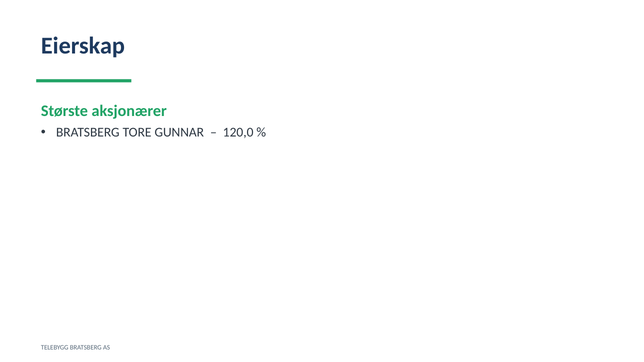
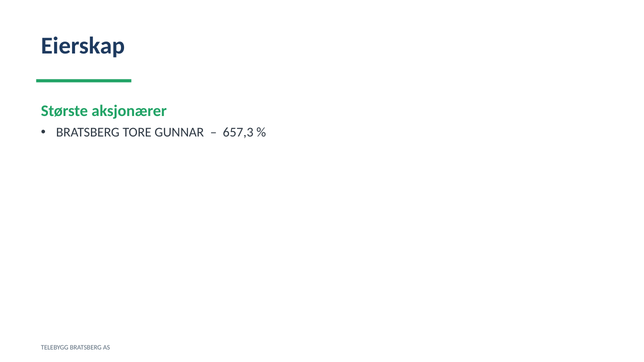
120,0: 120,0 -> 657,3
